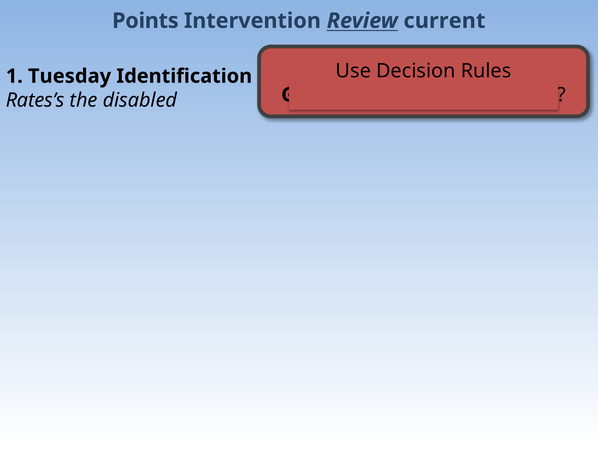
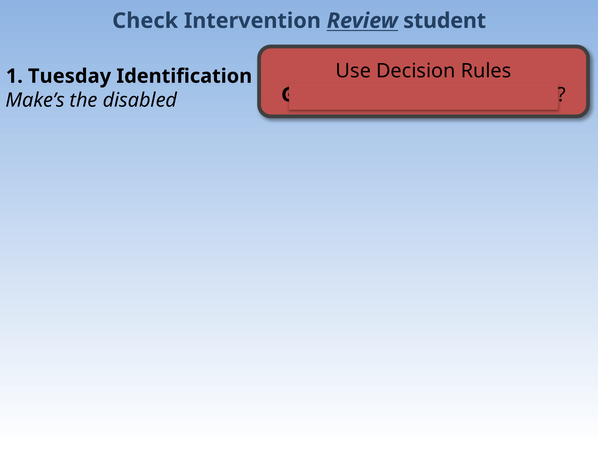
Points: Points -> Check
current: current -> student
Rates’s: Rates’s -> Make’s
